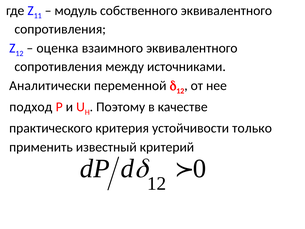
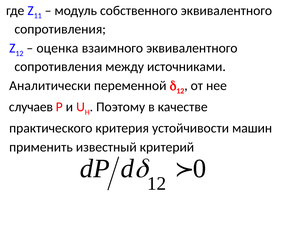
подход: подход -> случаев
только: только -> машин
